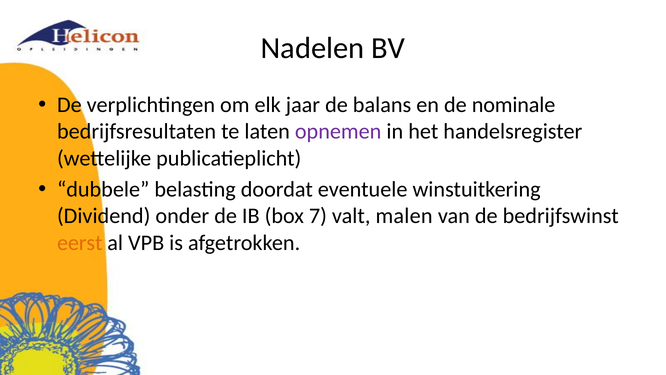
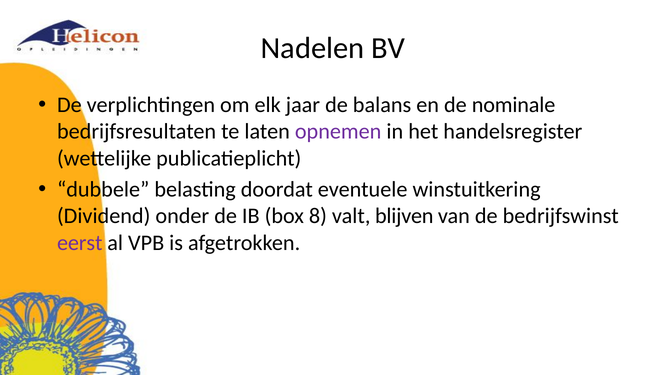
7: 7 -> 8
malen: malen -> blijven
eerst colour: orange -> purple
